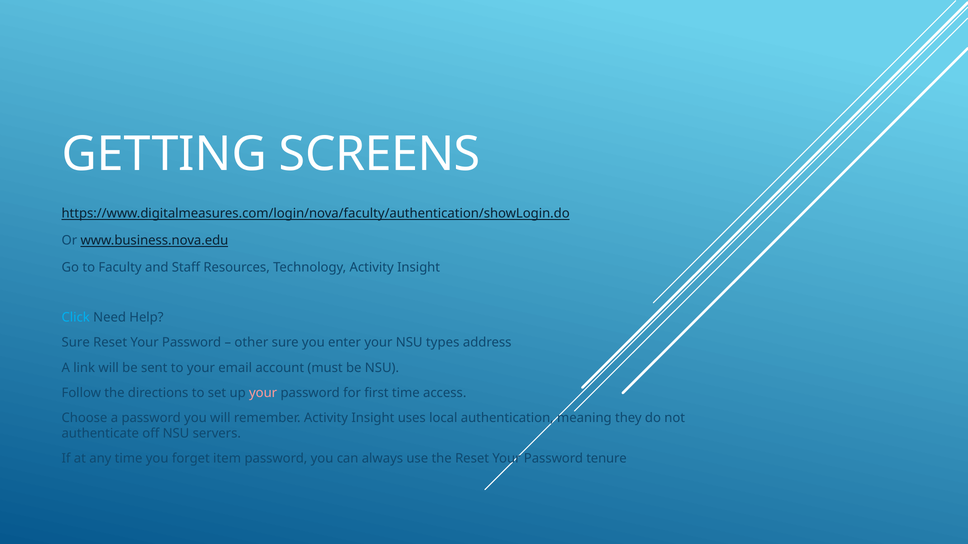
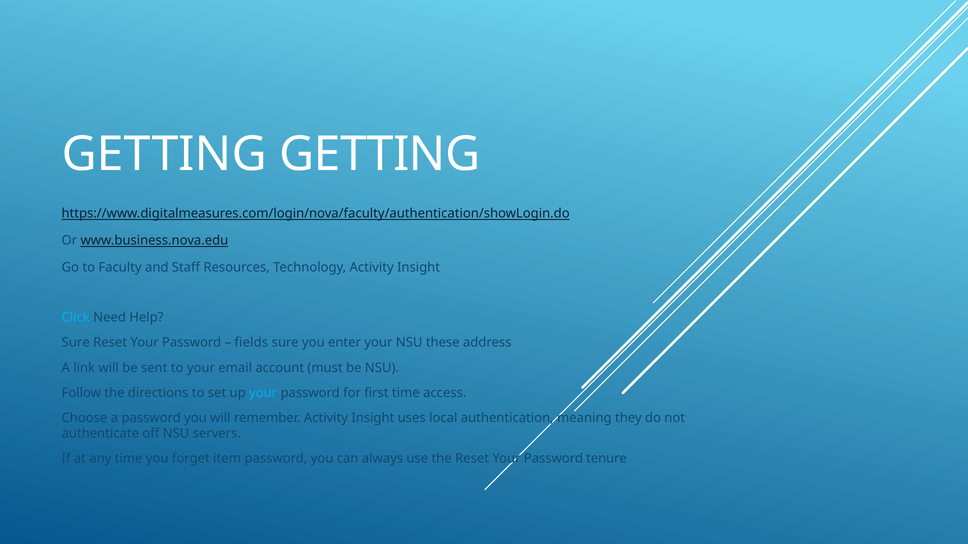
GETTING SCREENS: SCREENS -> GETTING
other: other -> fields
types: types -> these
your at (263, 393) colour: pink -> light blue
